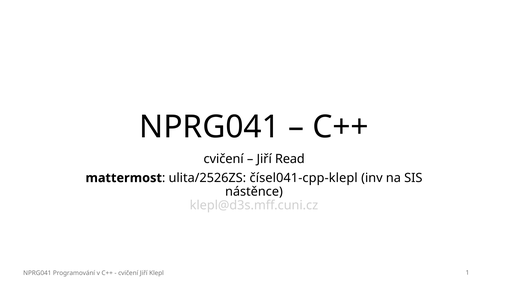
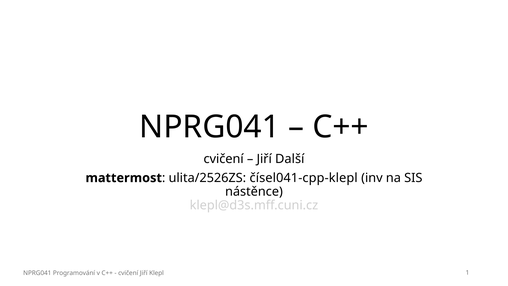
Read: Read -> Další
